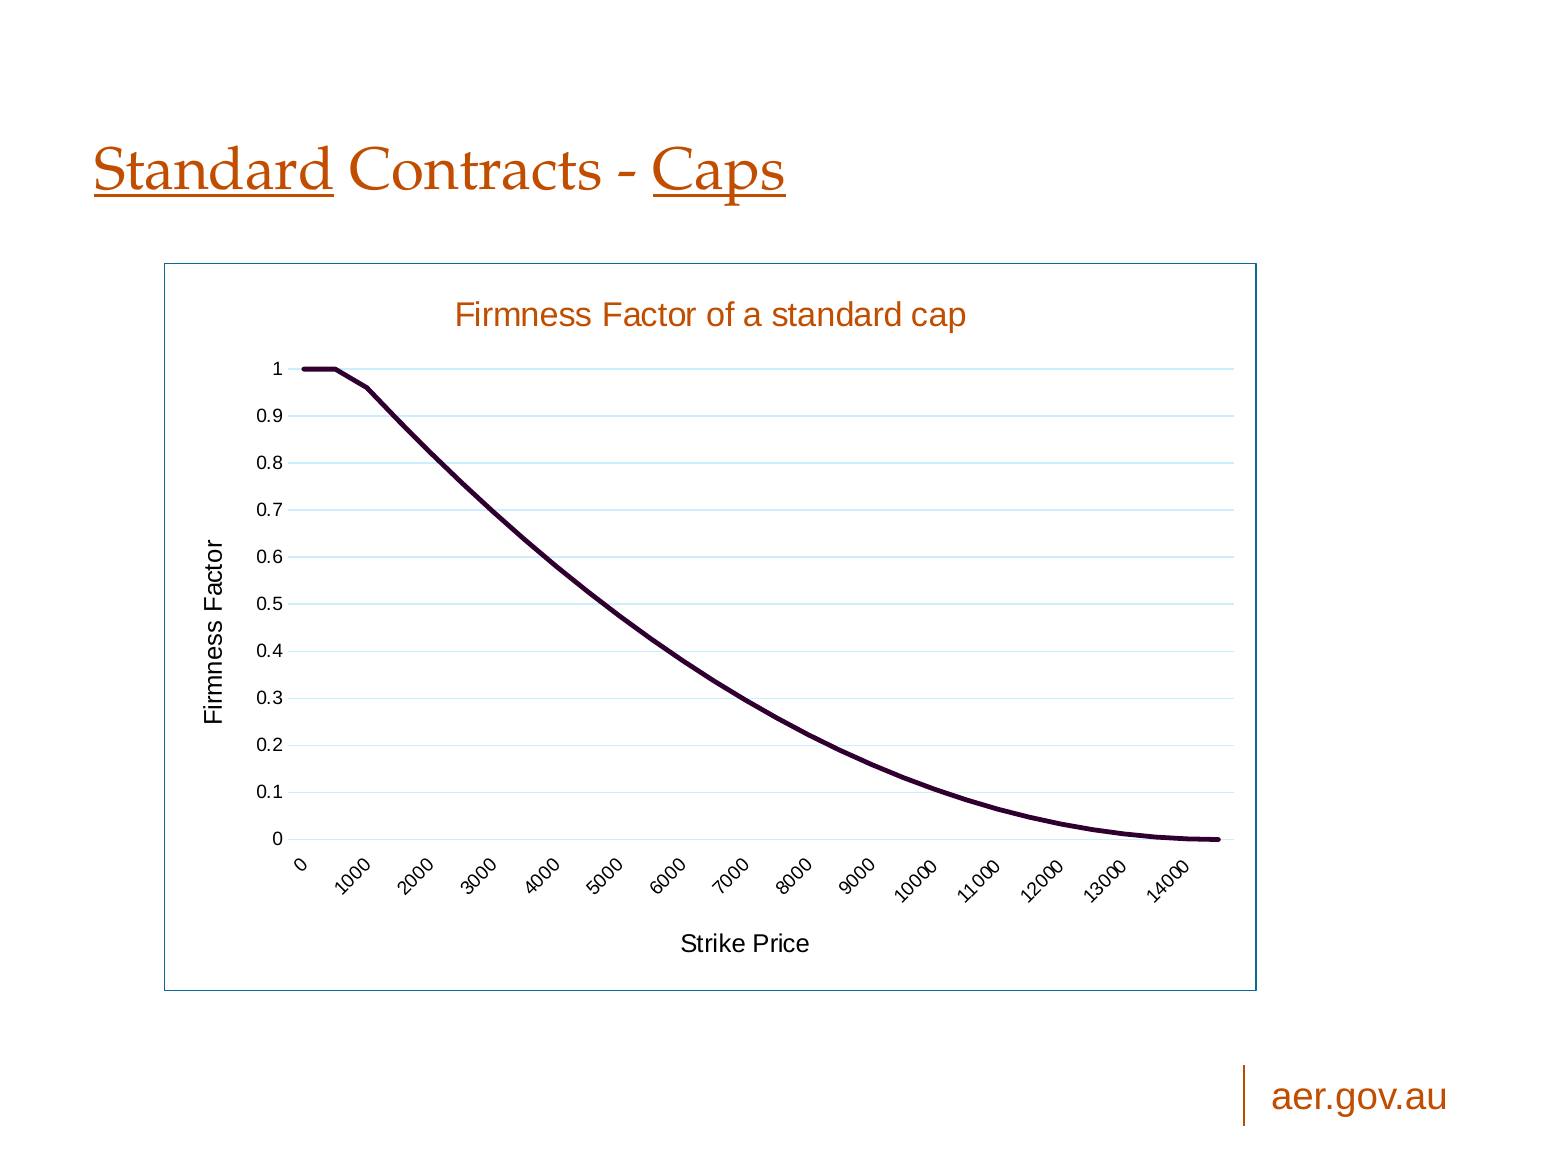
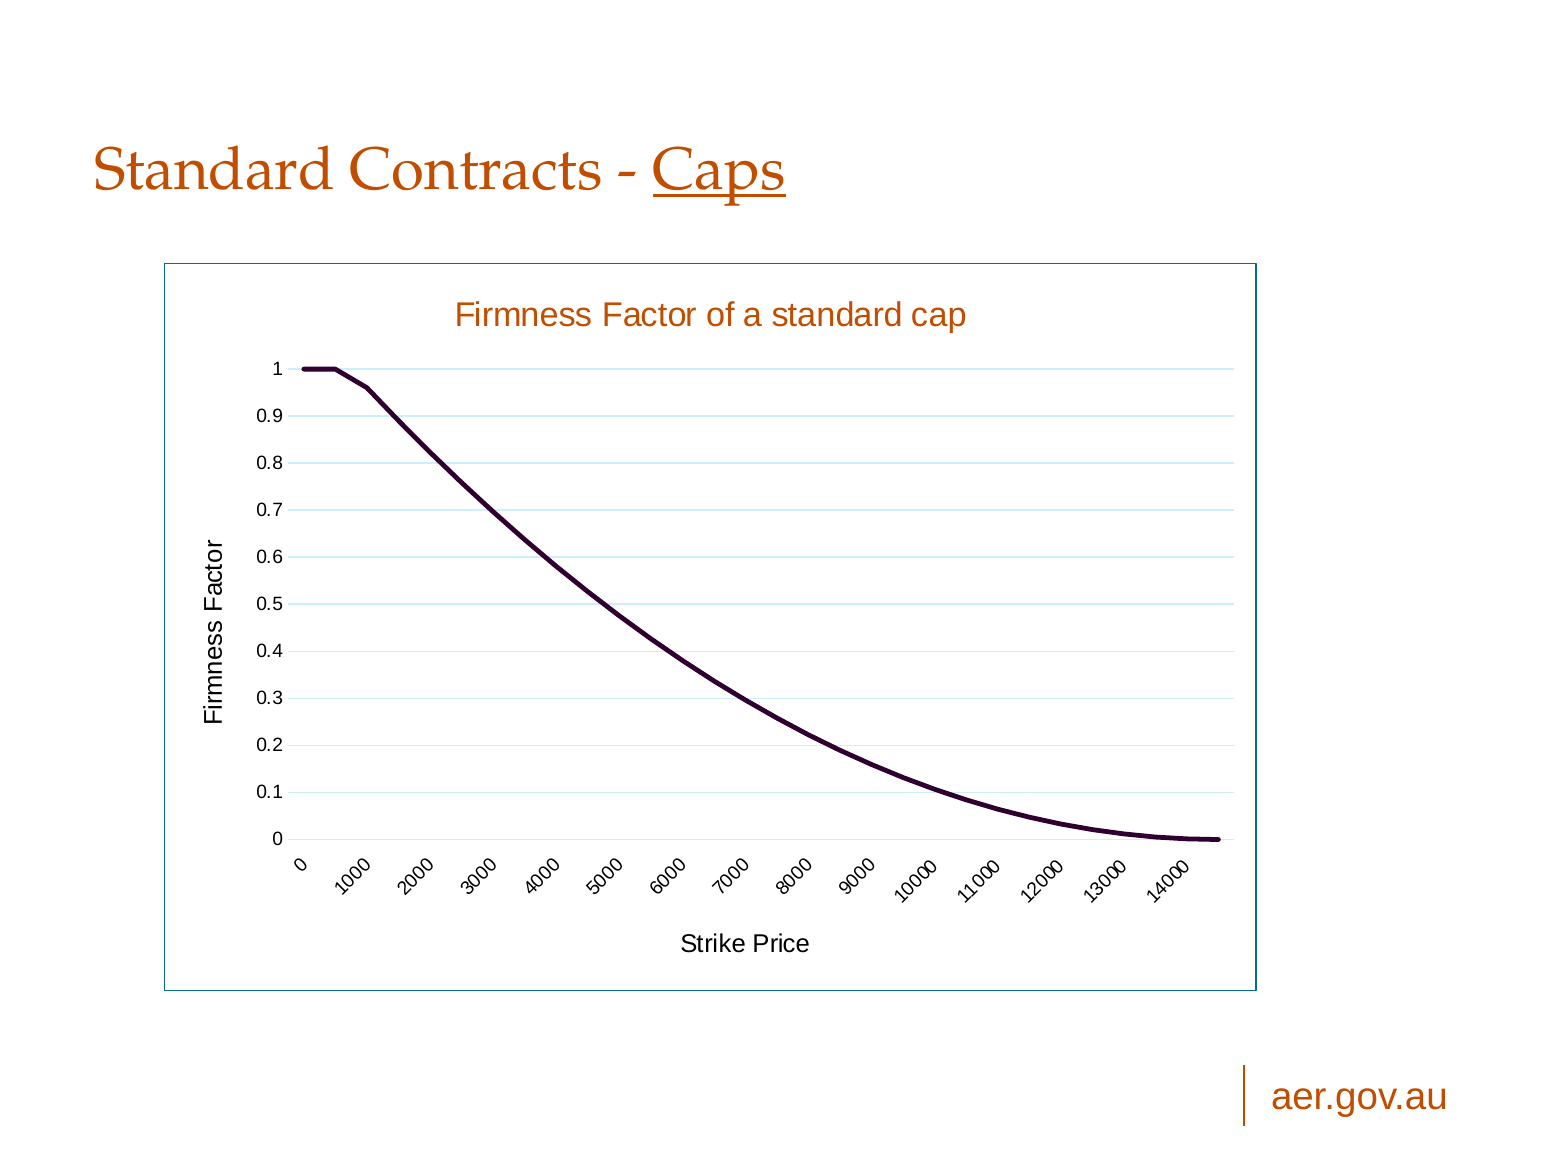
Standard at (214, 170) underline: present -> none
